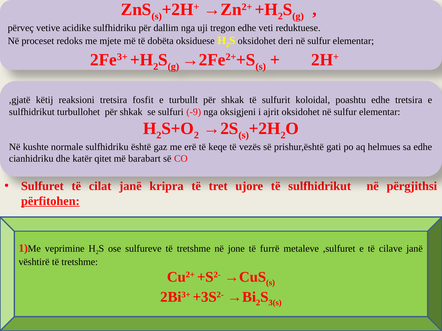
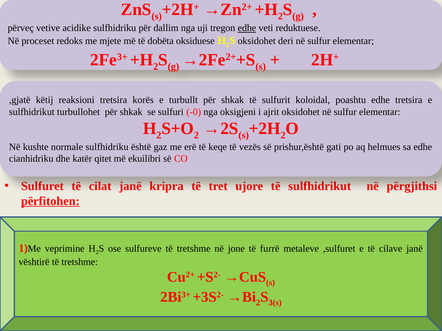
edhe at (247, 28) underline: none -> present
fosfit: fosfit -> korës
-9: -9 -> -0
barabart: barabart -> ekuilibri
